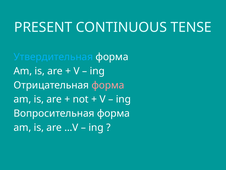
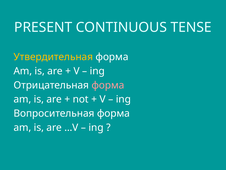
Утвердительная colour: light blue -> yellow
